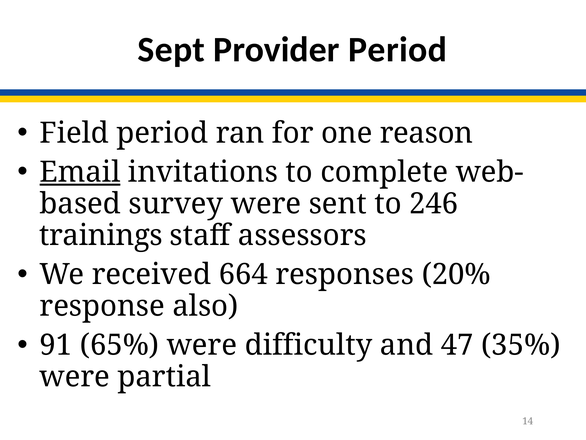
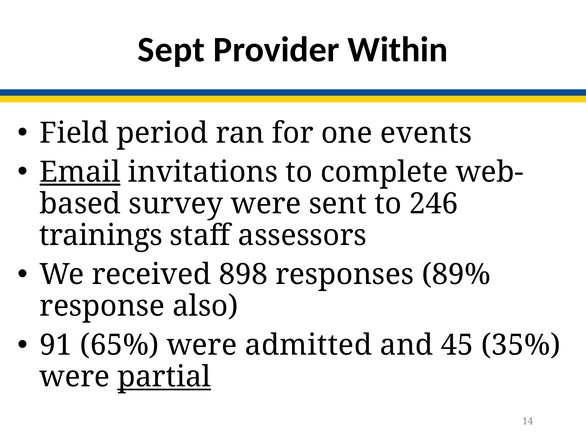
Provider Period: Period -> Within
reason: reason -> events
664: 664 -> 898
20%: 20% -> 89%
difficulty: difficulty -> admitted
47: 47 -> 45
partial underline: none -> present
